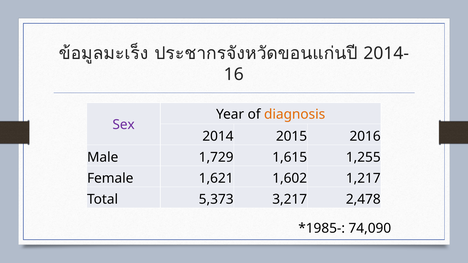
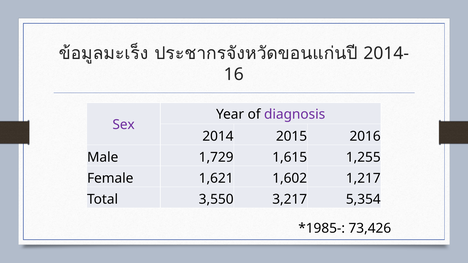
diagnosis colour: orange -> purple
5,373: 5,373 -> 3,550
2,478: 2,478 -> 5,354
74,090: 74,090 -> 73,426
